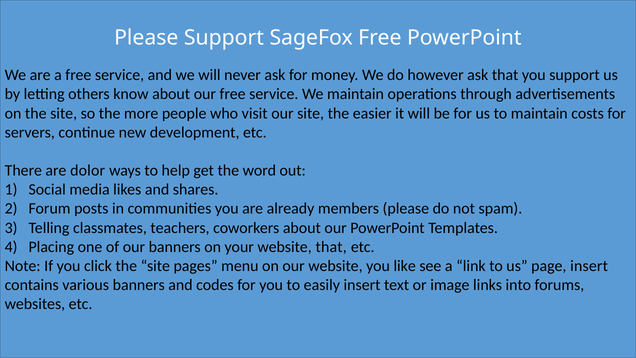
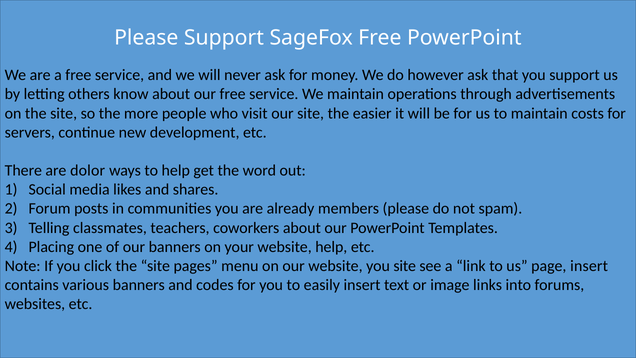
website that: that -> help
you like: like -> site
